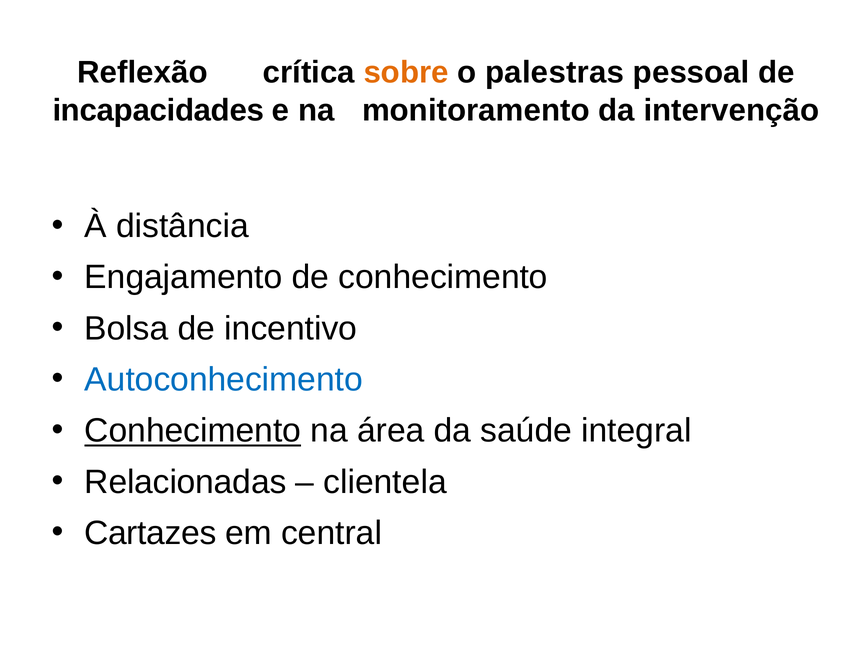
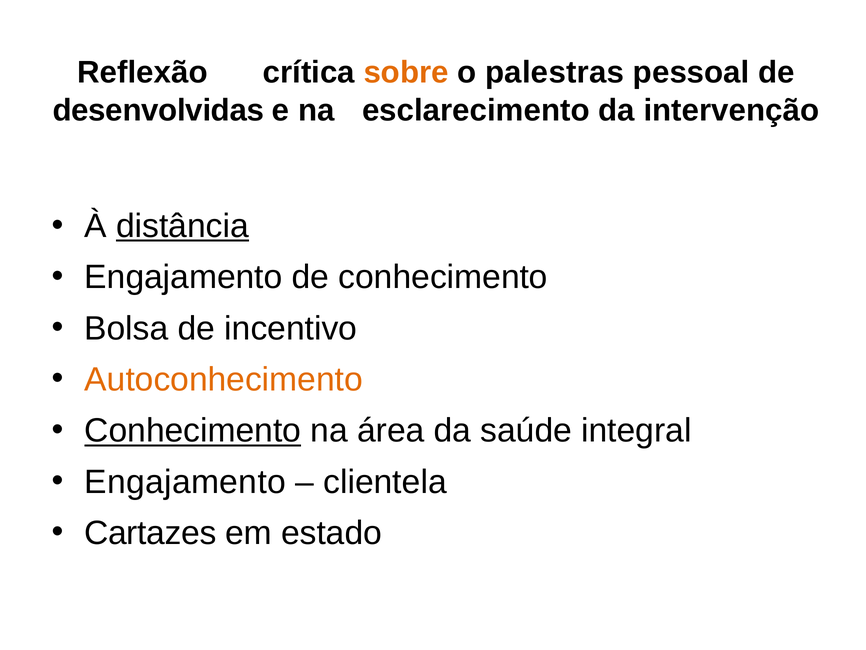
incapacidades: incapacidades -> desenvolvidas
monitoramento: monitoramento -> esclarecimento
distância underline: none -> present
Autoconhecimento colour: blue -> orange
Relacionadas at (185, 482): Relacionadas -> Engajamento
central: central -> estado
